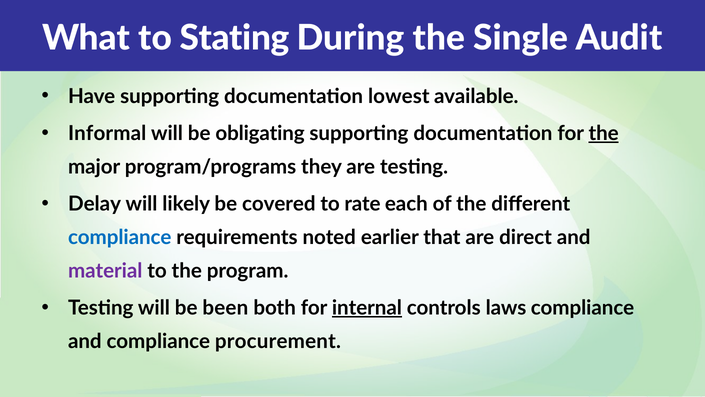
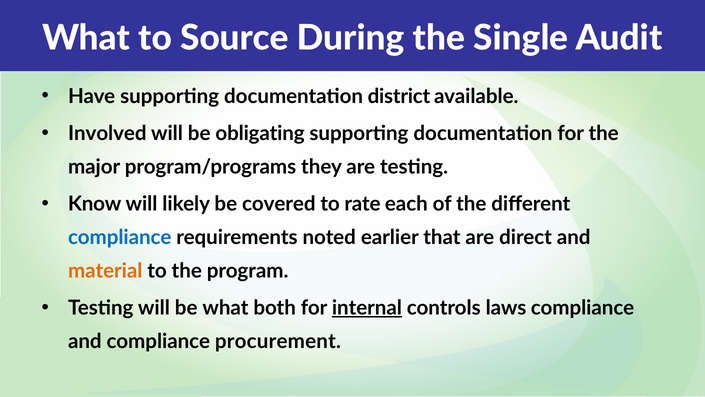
Stating: Stating -> Source
lowest: lowest -> district
Informal: Informal -> Involved
the at (604, 133) underline: present -> none
Delay: Delay -> Know
material colour: purple -> orange
be been: been -> what
